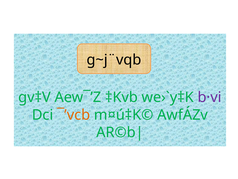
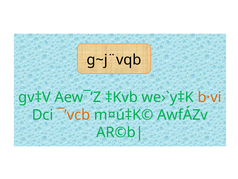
b·vi colour: purple -> orange
